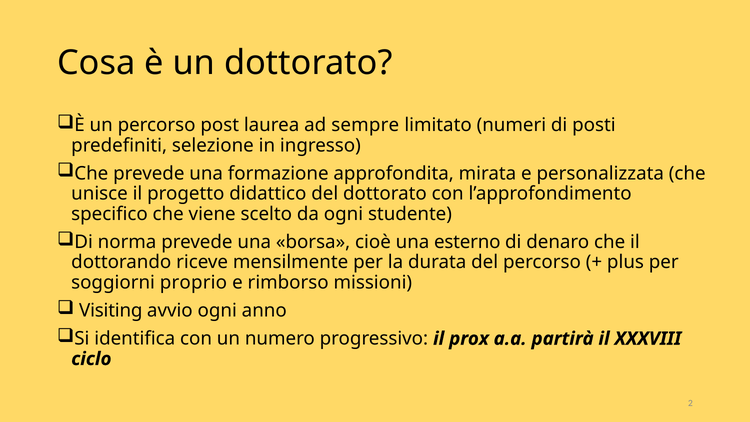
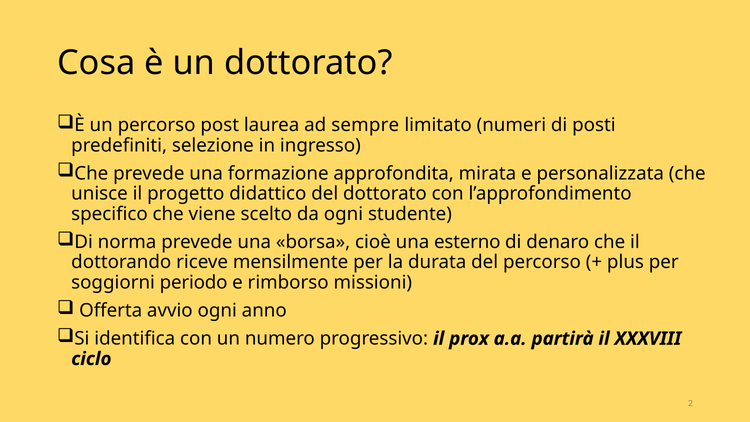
proprio: proprio -> periodo
Visiting: Visiting -> Offerta
